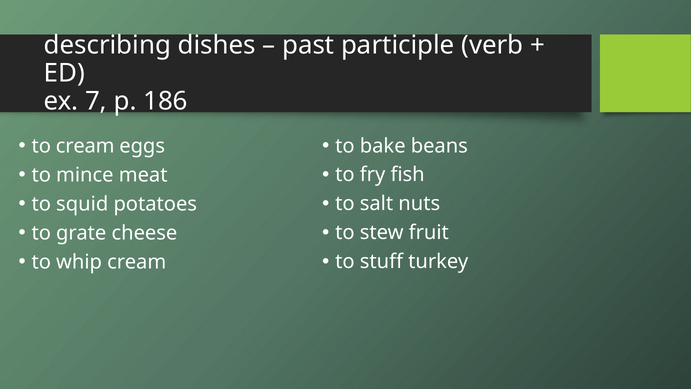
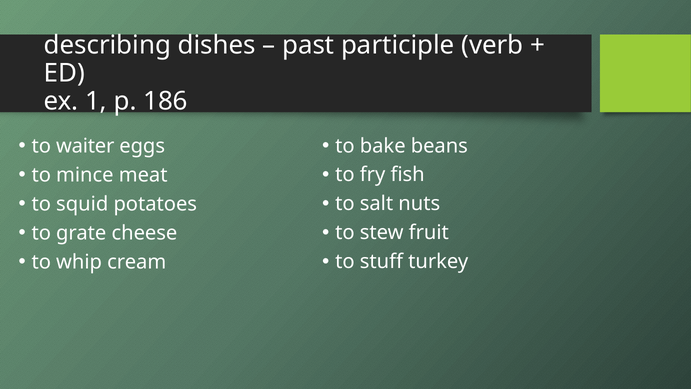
7: 7 -> 1
to cream: cream -> waiter
